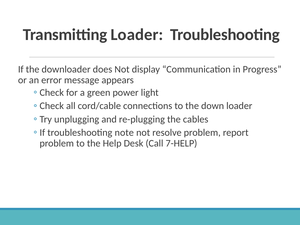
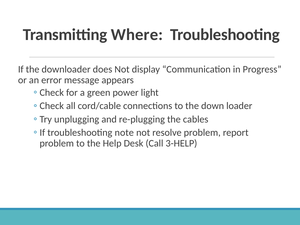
Transmitting Loader: Loader -> Where
7-HELP: 7-HELP -> 3-HELP
